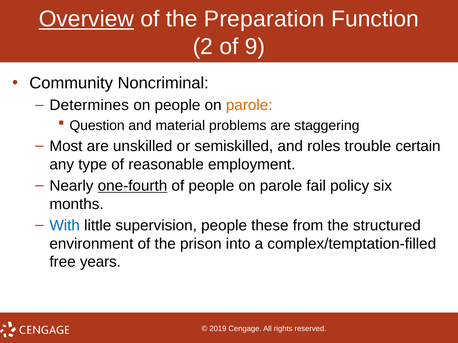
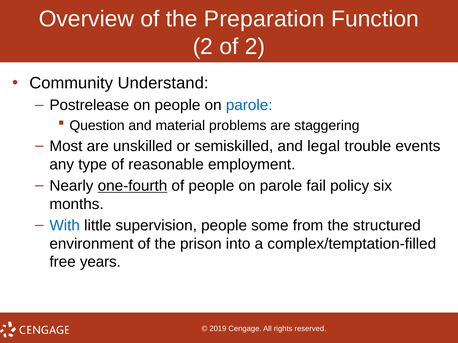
Overview underline: present -> none
of 9: 9 -> 2
Noncriminal: Noncriminal -> Understand
Determines: Determines -> Postrelease
parole at (249, 105) colour: orange -> blue
roles: roles -> legal
certain: certain -> events
these: these -> some
